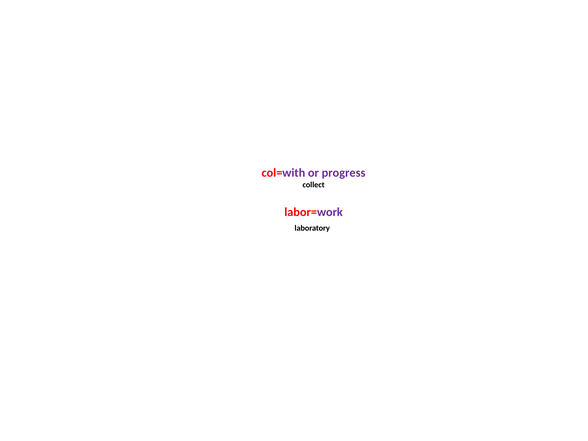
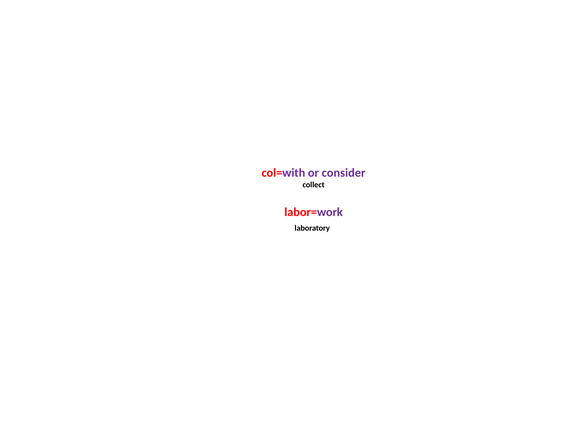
progress: progress -> consider
